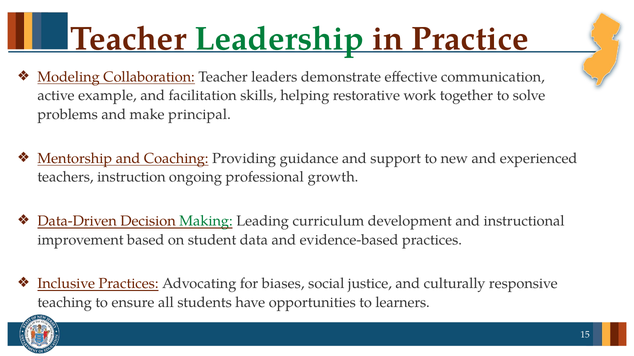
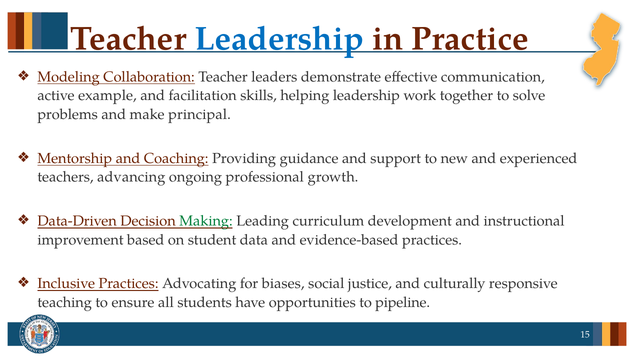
Leadership at (279, 39) colour: green -> blue
helping restorative: restorative -> leadership
instruction: instruction -> advancing
learners: learners -> pipeline
